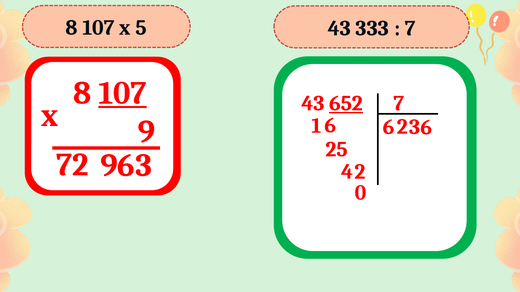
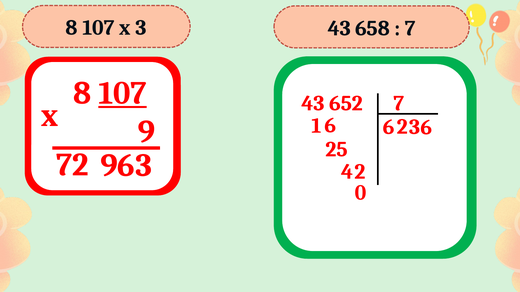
107 x 5: 5 -> 3
333: 333 -> 658
652 underline: present -> none
